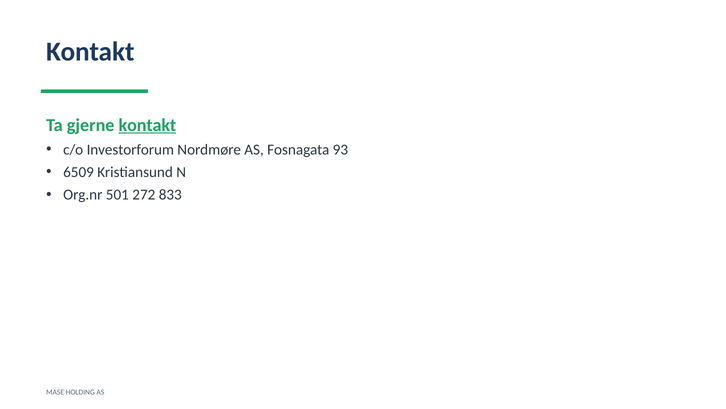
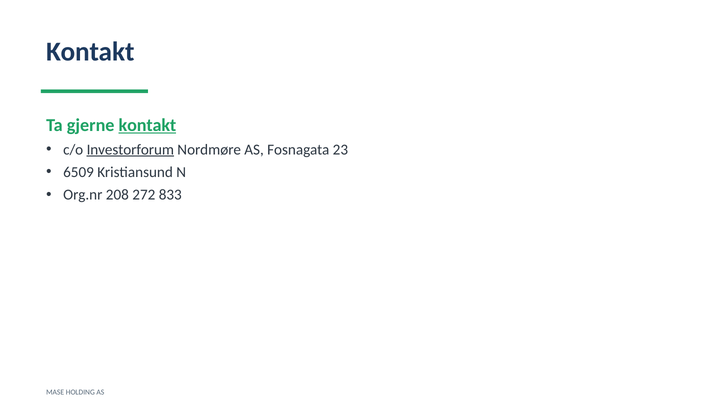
Investorforum underline: none -> present
93: 93 -> 23
501: 501 -> 208
